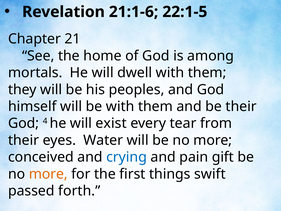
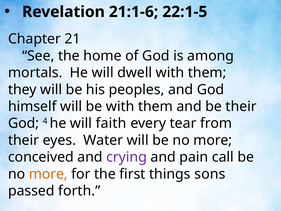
exist: exist -> faith
crying colour: blue -> purple
gift: gift -> call
swift: swift -> sons
